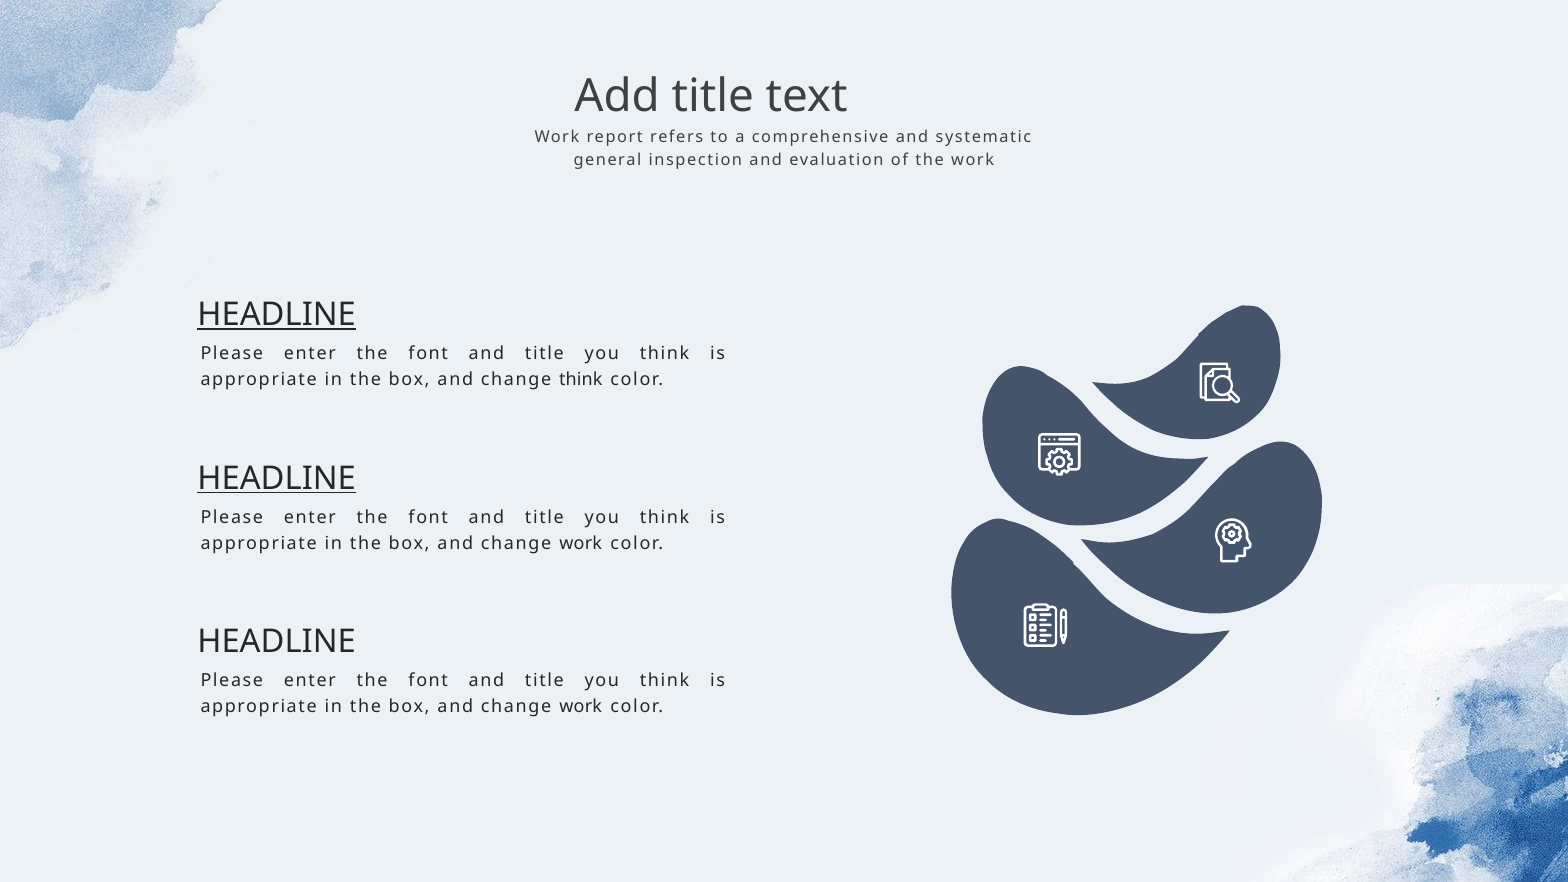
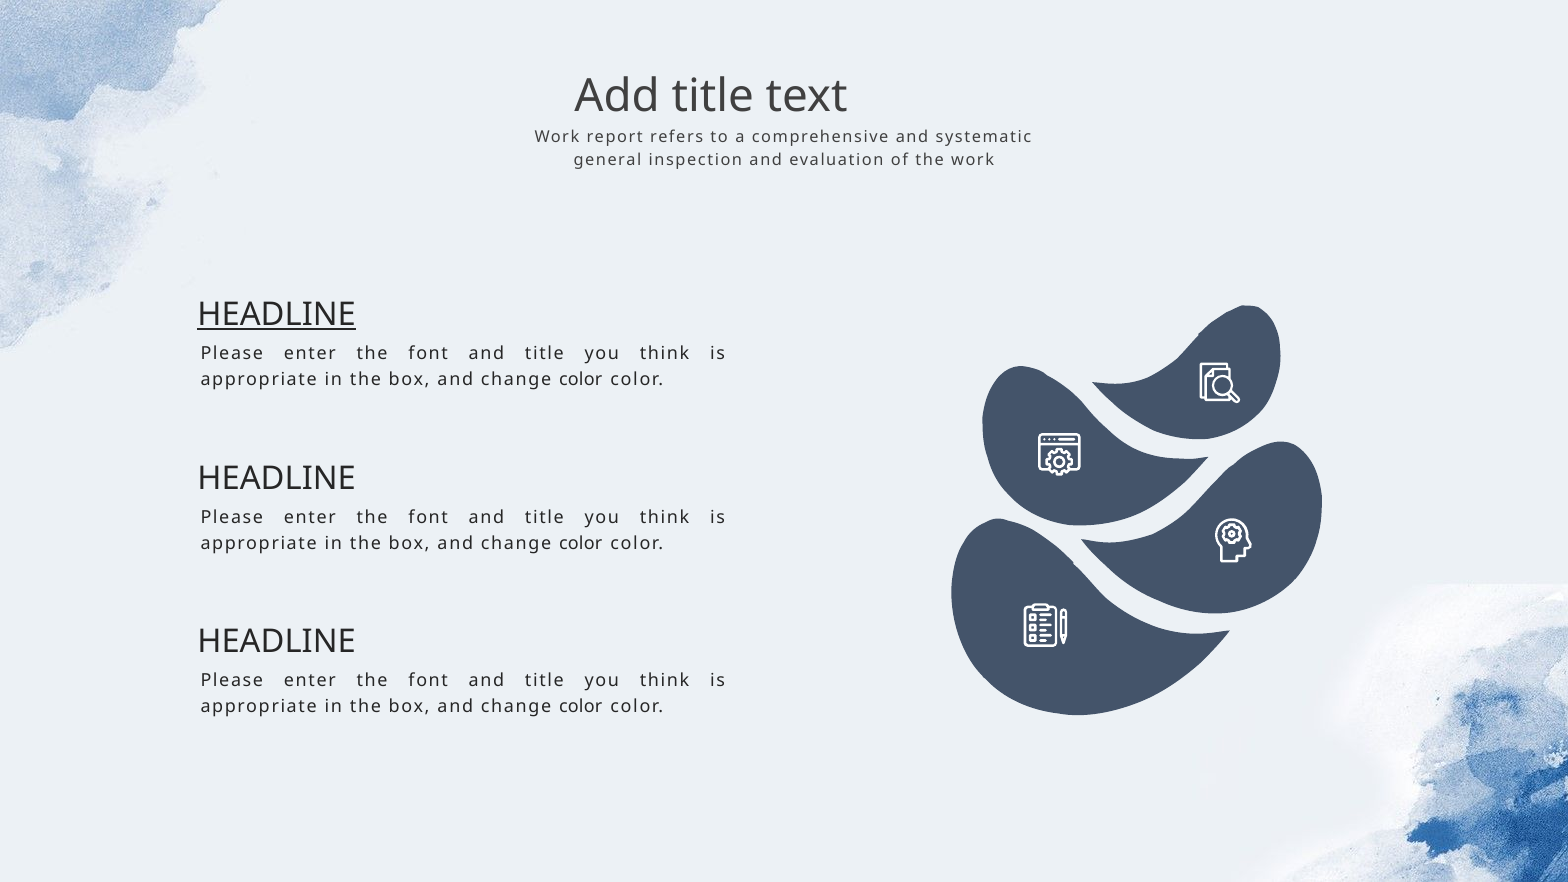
think at (581, 380): think -> color
HEADLINE at (277, 478) underline: present -> none
work at (581, 543): work -> color
work at (581, 707): work -> color
